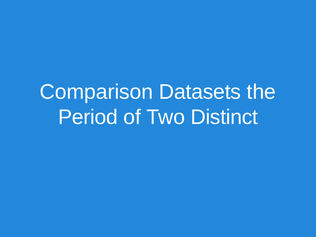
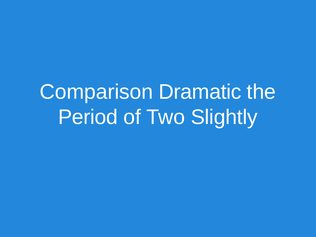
Datasets: Datasets -> Dramatic
Distinct: Distinct -> Slightly
